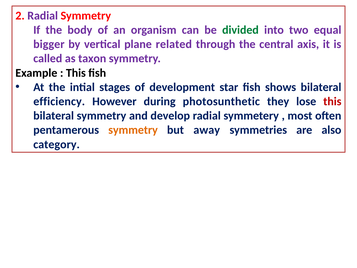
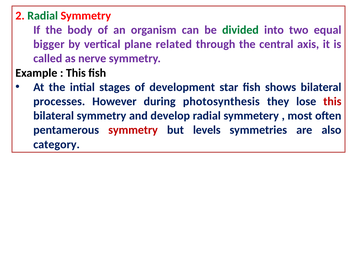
Radial at (43, 16) colour: purple -> green
taxon: taxon -> nerve
efficiency: efficiency -> processes
photosunthetic: photosunthetic -> photosynthesis
symmetry at (133, 130) colour: orange -> red
away: away -> levels
